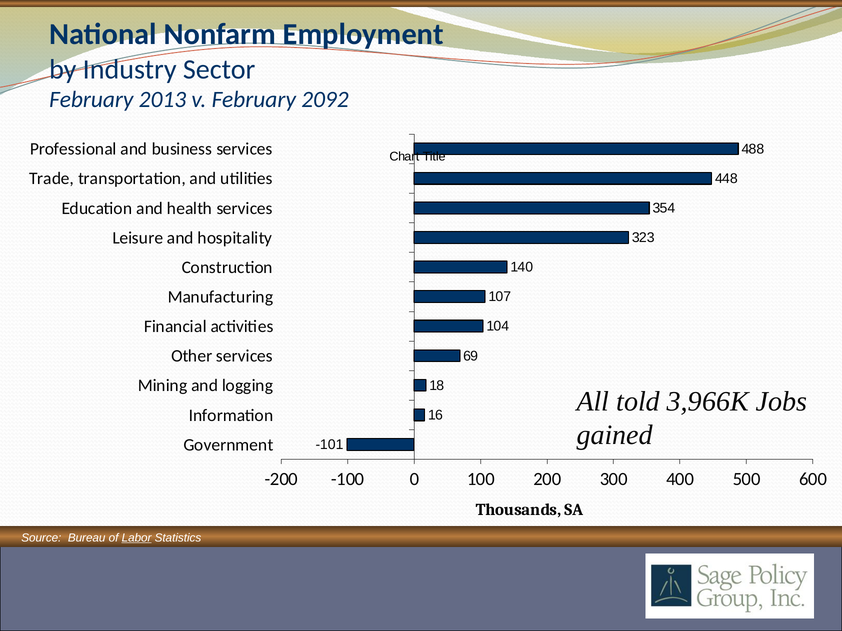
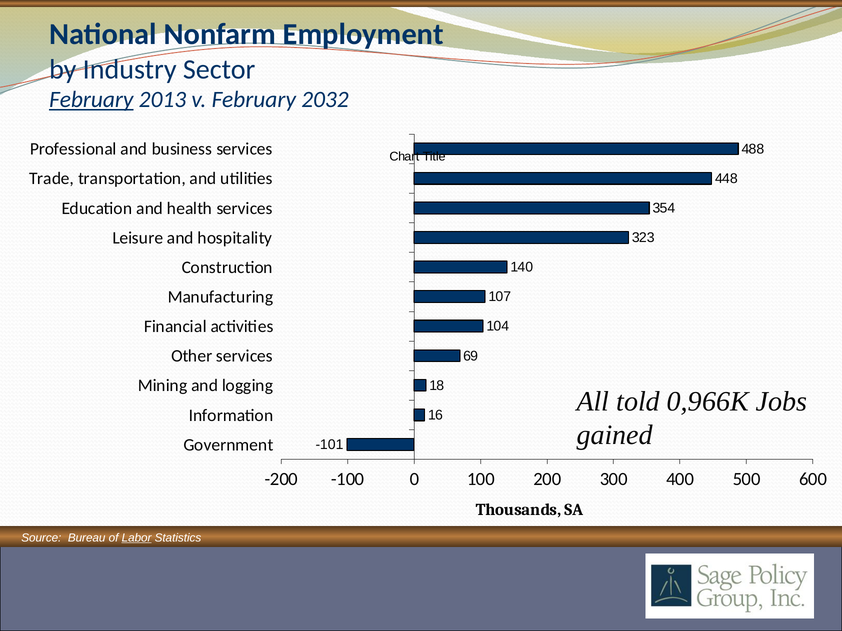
February at (91, 100) underline: none -> present
2092: 2092 -> 2032
3,966K: 3,966K -> 0,966K
